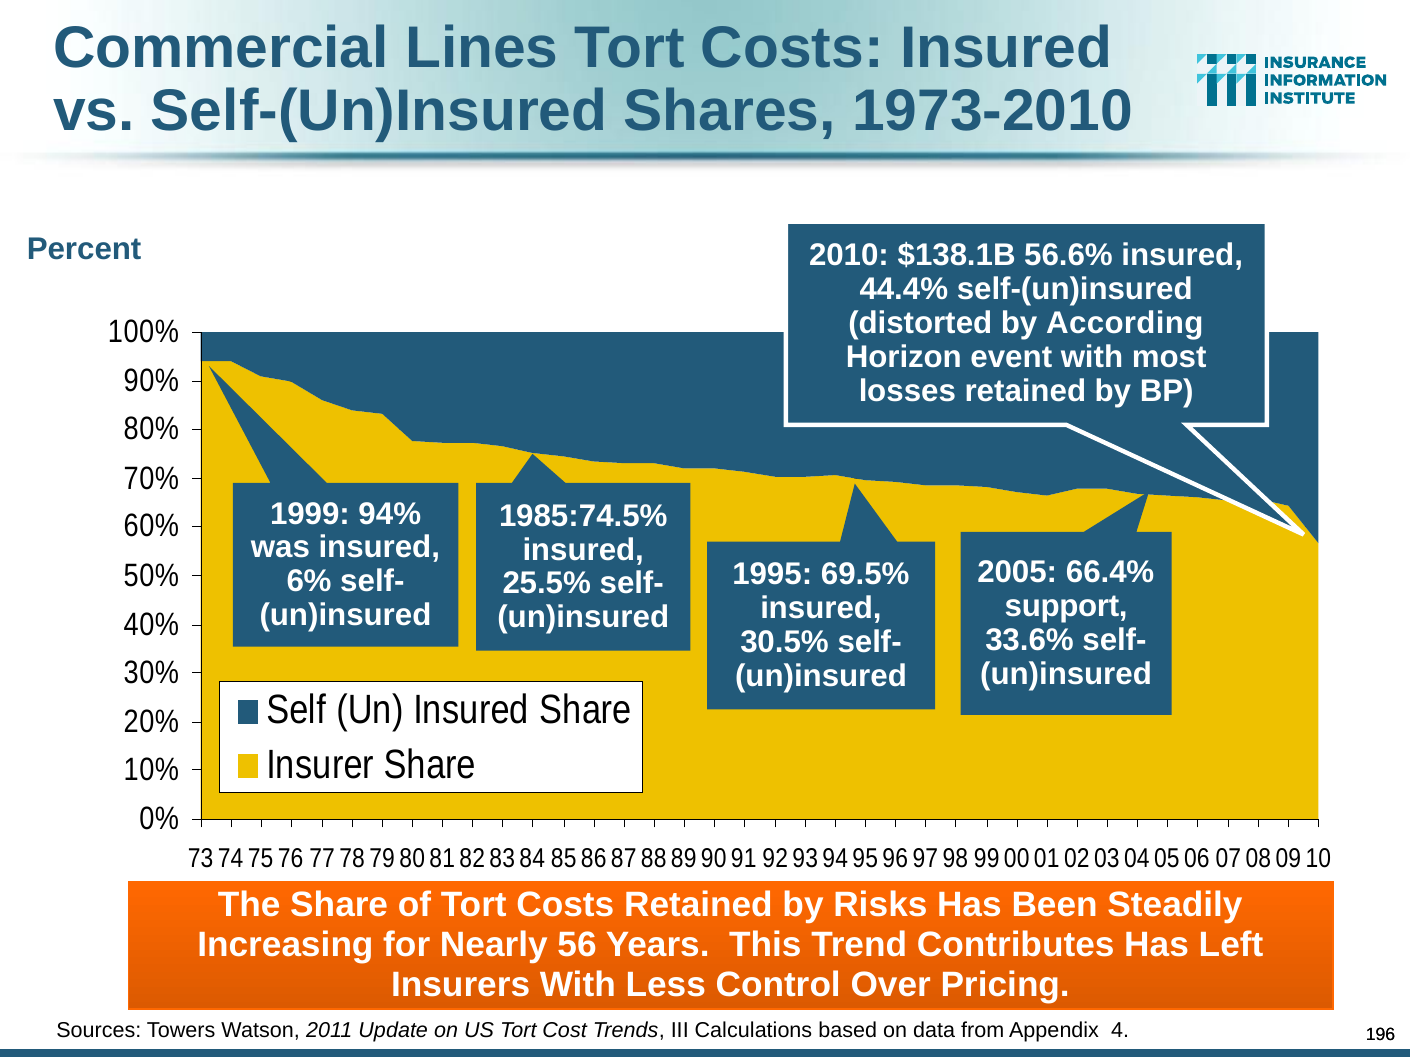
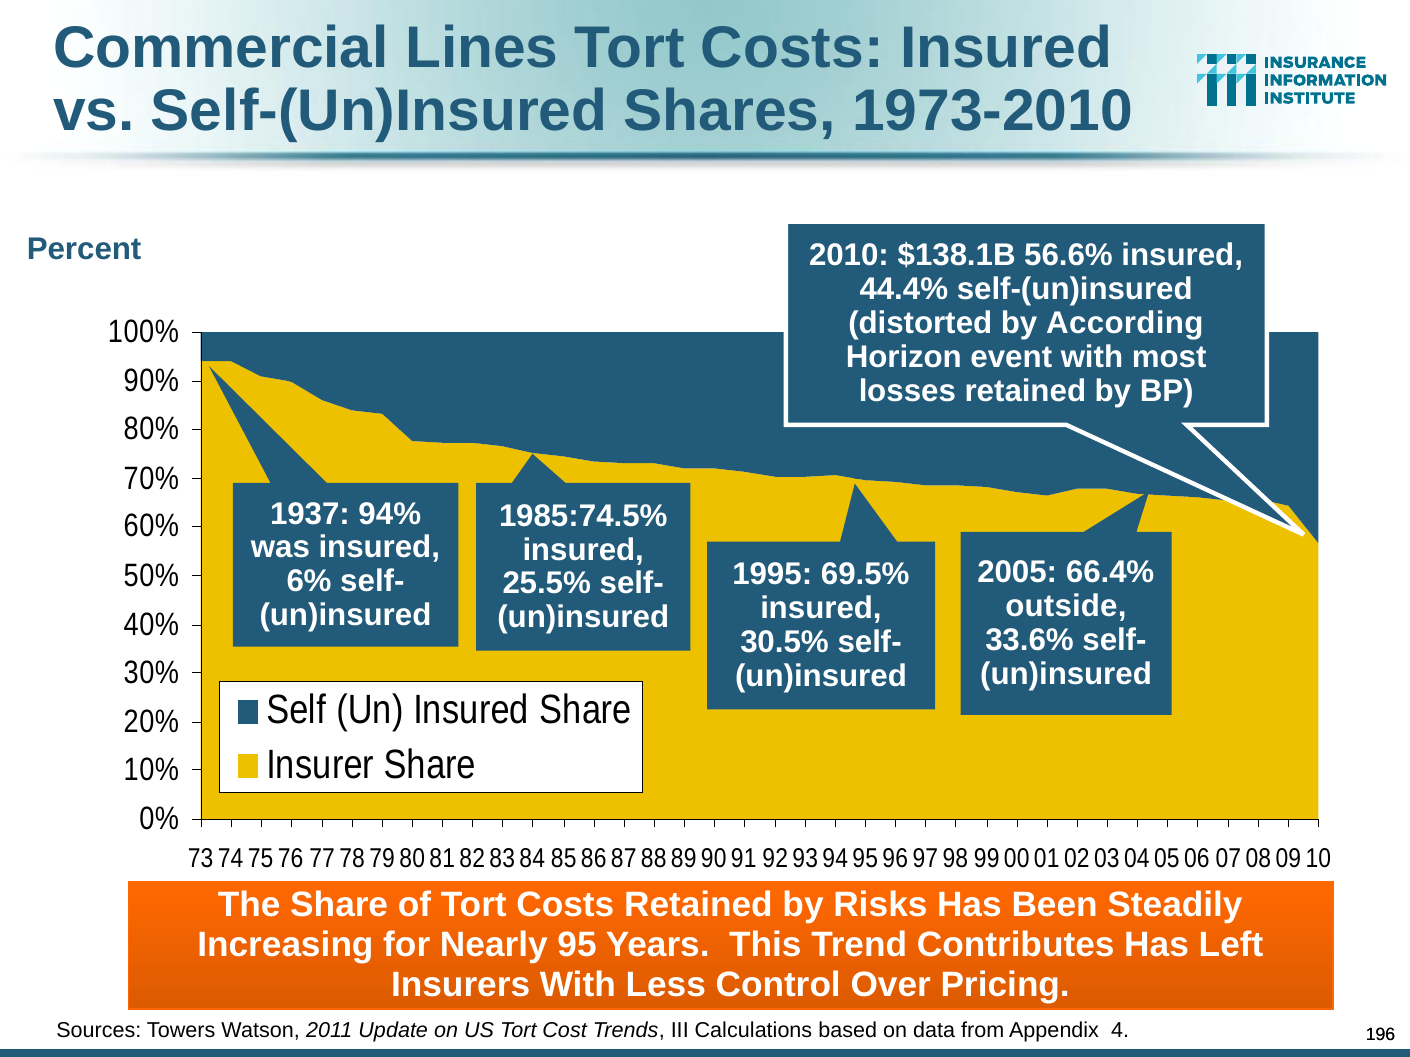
1999: 1999 -> 1937
support: support -> outside
56: 56 -> 95
